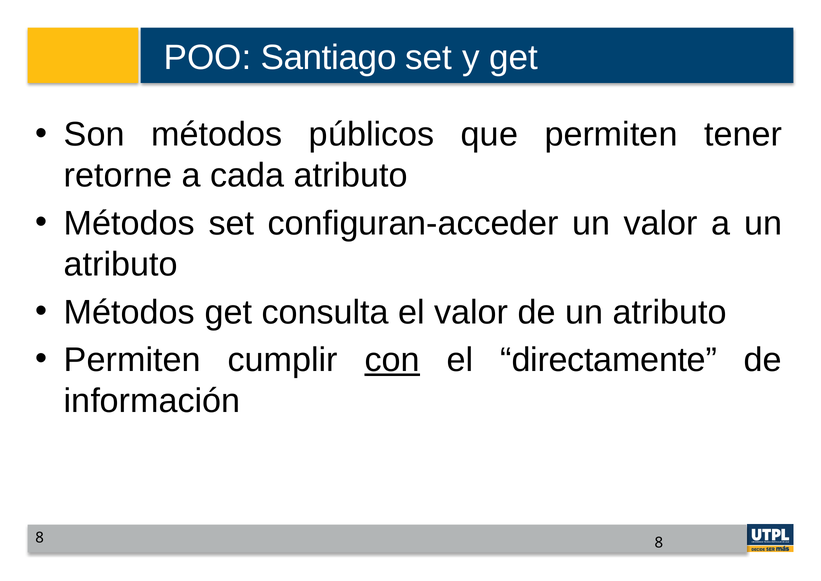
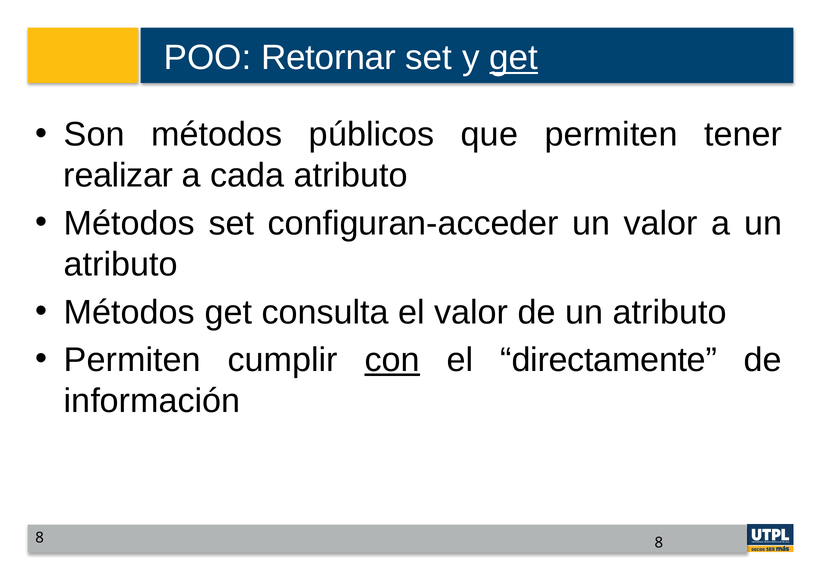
Santiago: Santiago -> Retornar
get at (514, 58) underline: none -> present
retorne: retorne -> realizar
